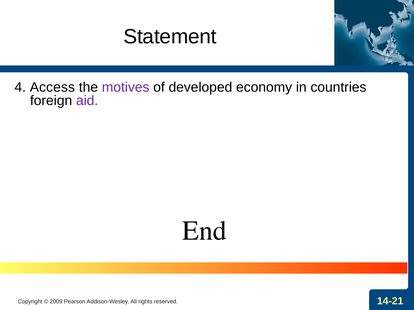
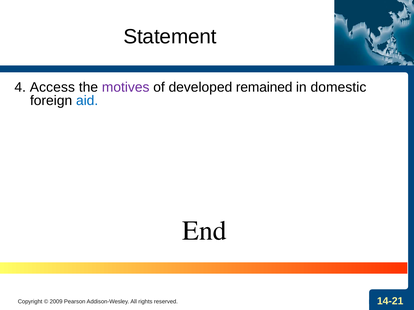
economy: economy -> remained
countries: countries -> domestic
aid colour: purple -> blue
